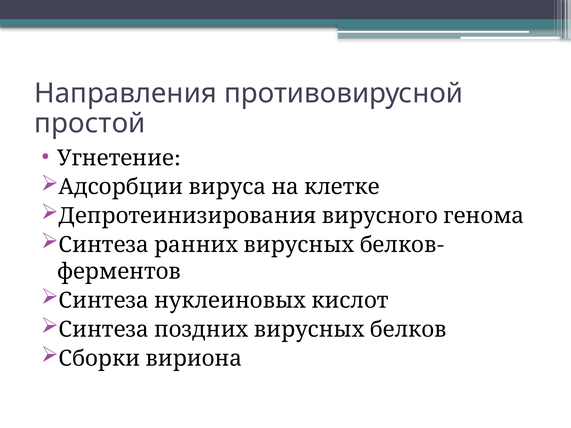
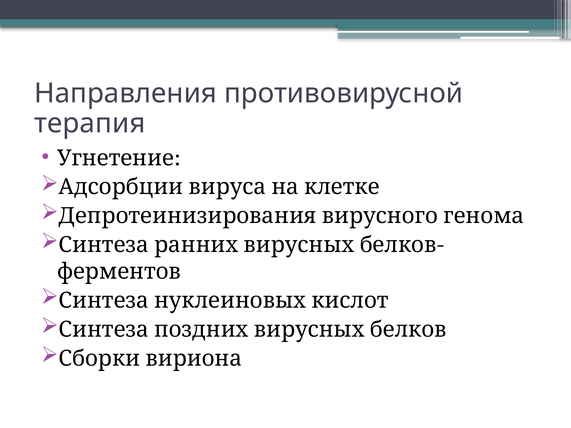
простой: простой -> терапия
